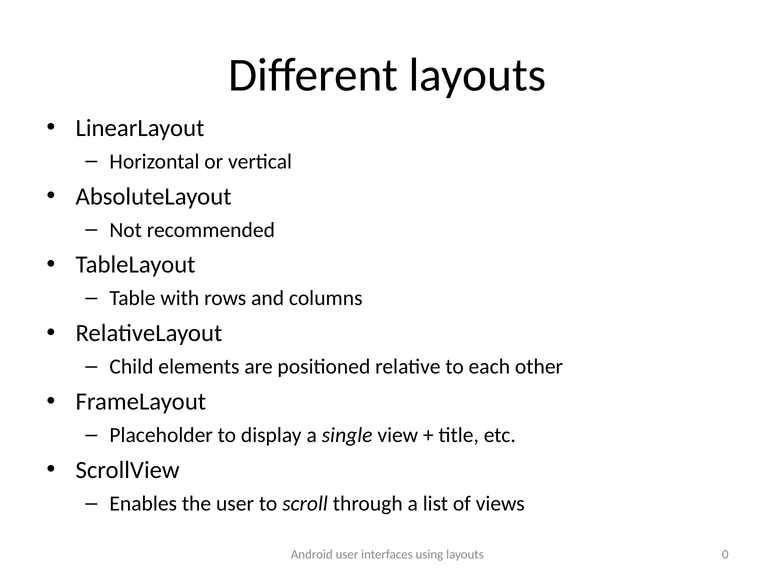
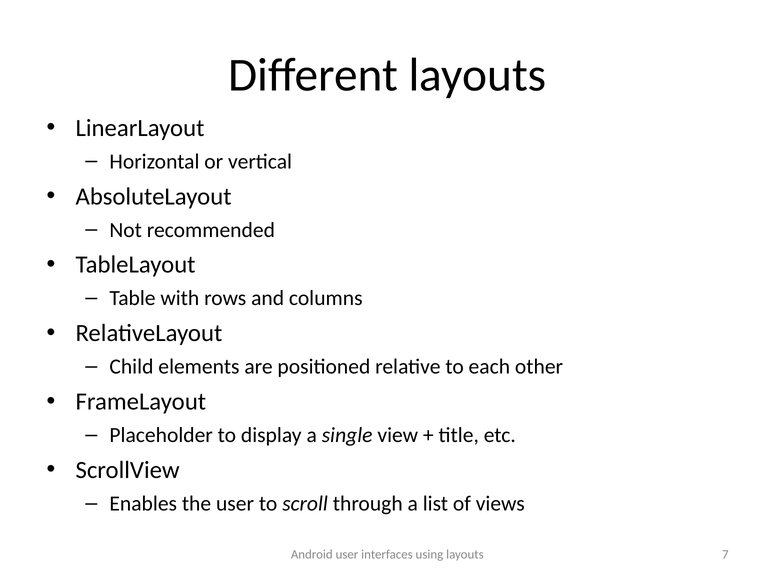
0: 0 -> 7
